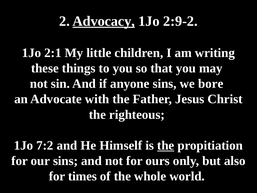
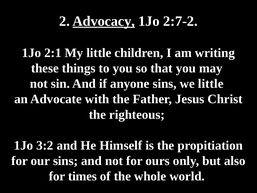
2:9-2: 2:9-2 -> 2:7-2
we bore: bore -> little
7:2: 7:2 -> 3:2
the at (166, 145) underline: present -> none
